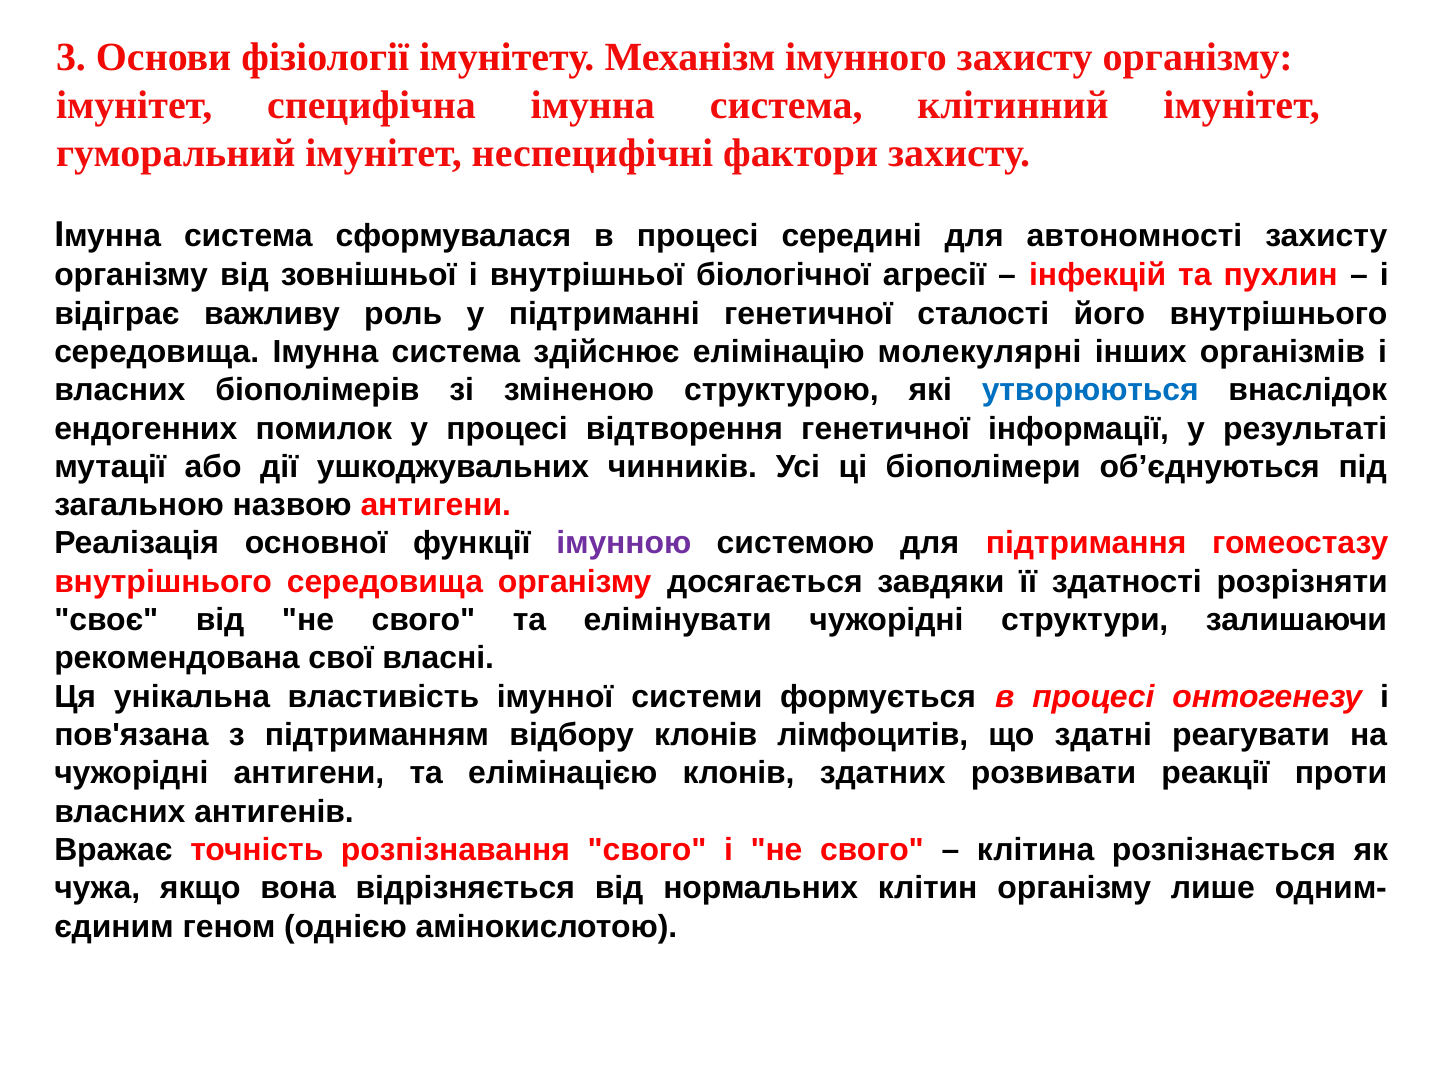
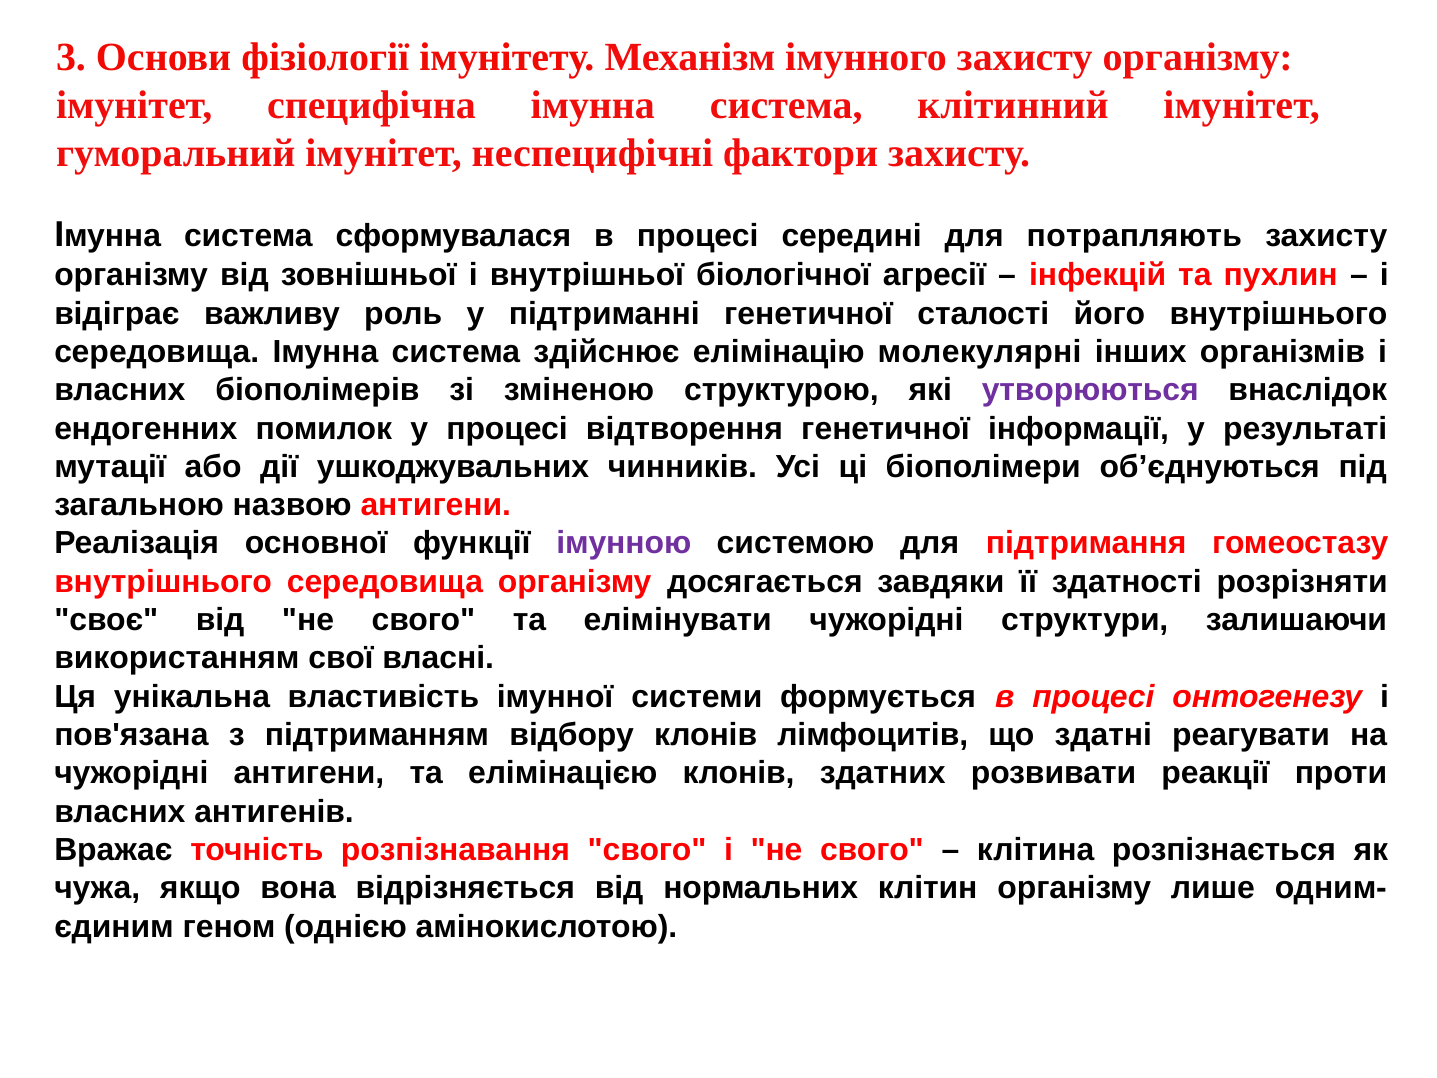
автономності: автономності -> потрапляють
утворюються colour: blue -> purple
рекомендована: рекомендована -> використанням
